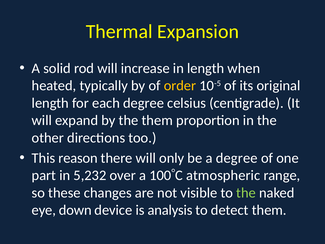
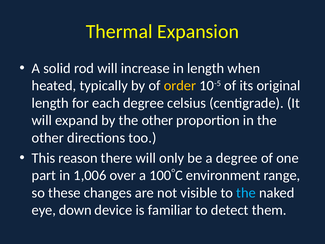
by the them: them -> other
5,232: 5,232 -> 1,006
atmospheric: atmospheric -> environment
the at (246, 193) colour: light green -> light blue
analysis: analysis -> familiar
